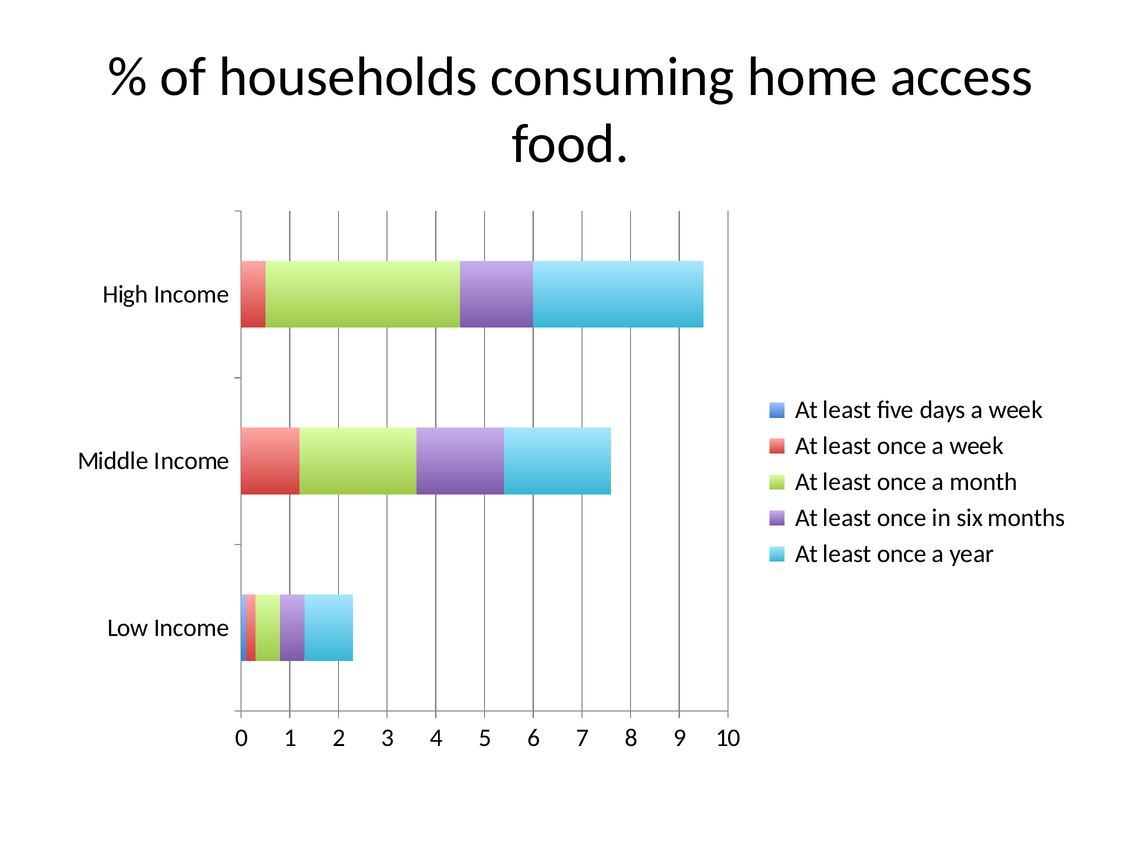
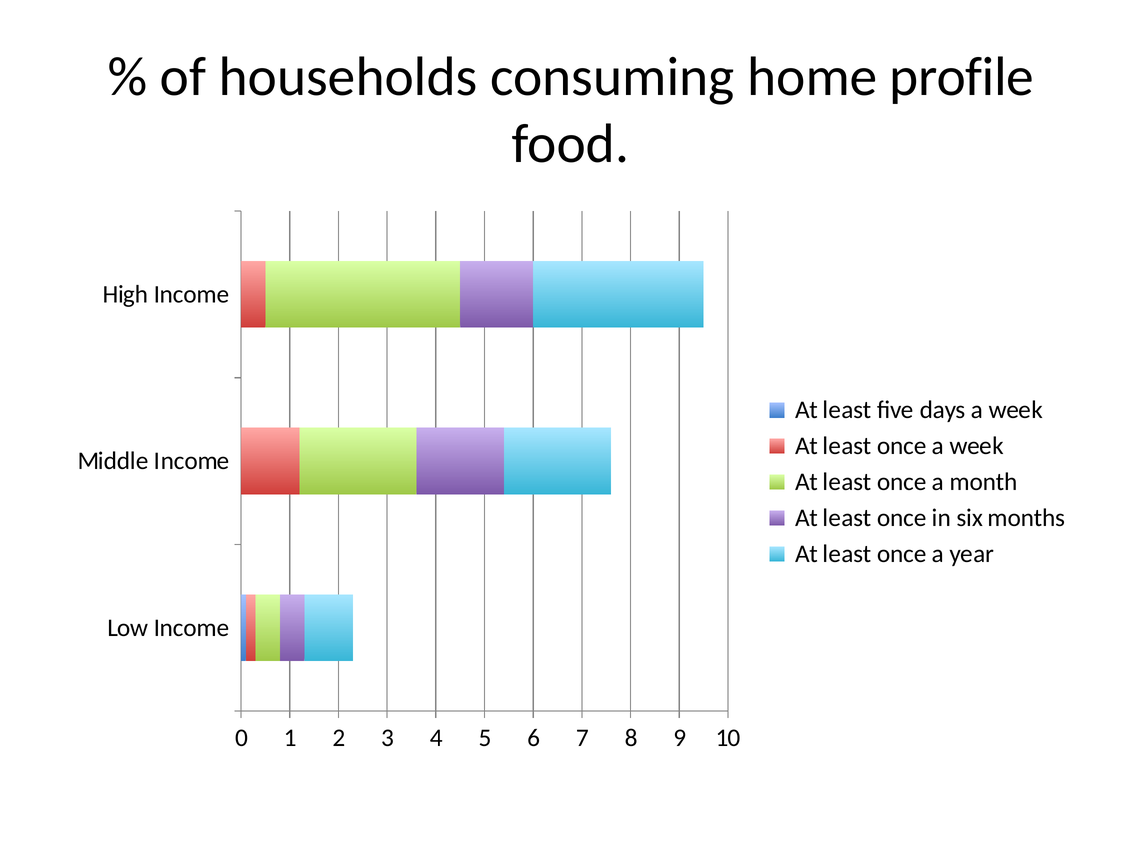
access: access -> profile
